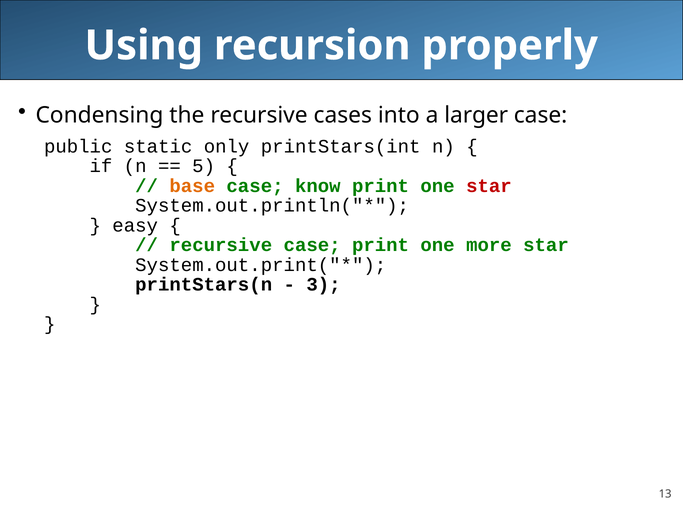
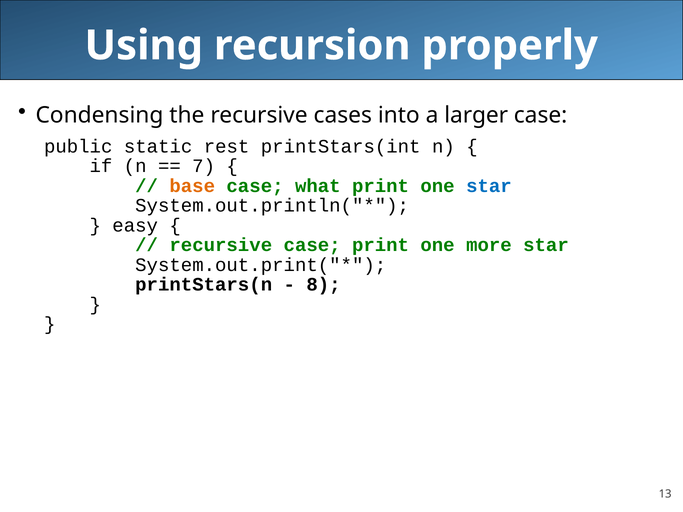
only: only -> rest
5: 5 -> 7
know: know -> what
star at (489, 186) colour: red -> blue
3: 3 -> 8
